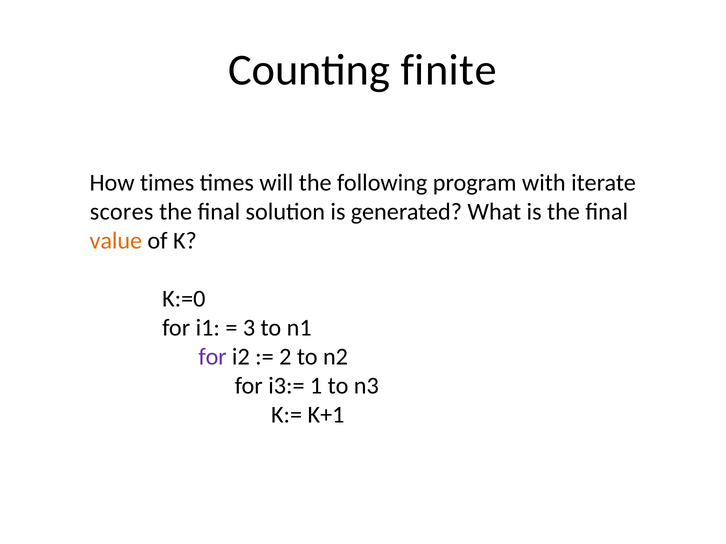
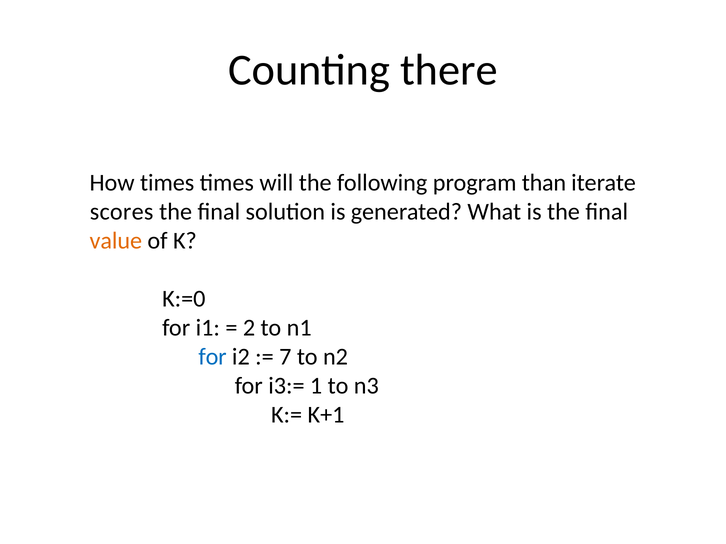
finite: finite -> there
with: with -> than
3: 3 -> 2
for at (213, 357) colour: purple -> blue
2: 2 -> 7
